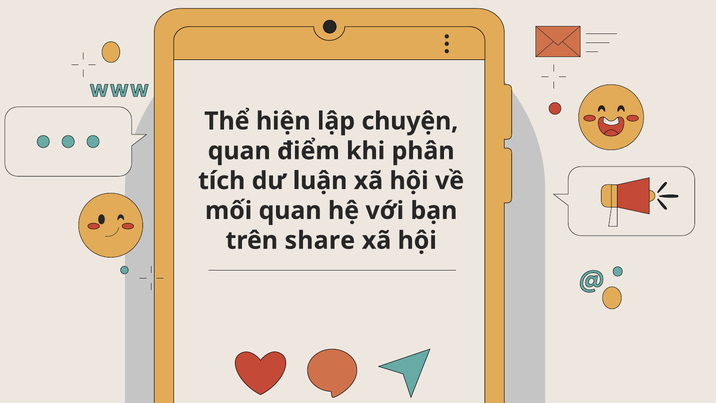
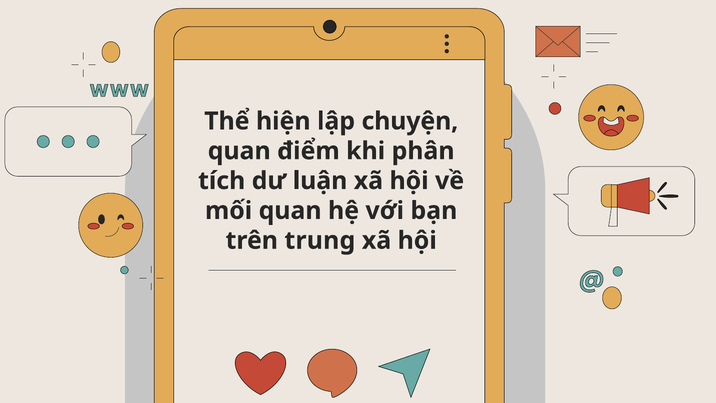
share: share -> trung
